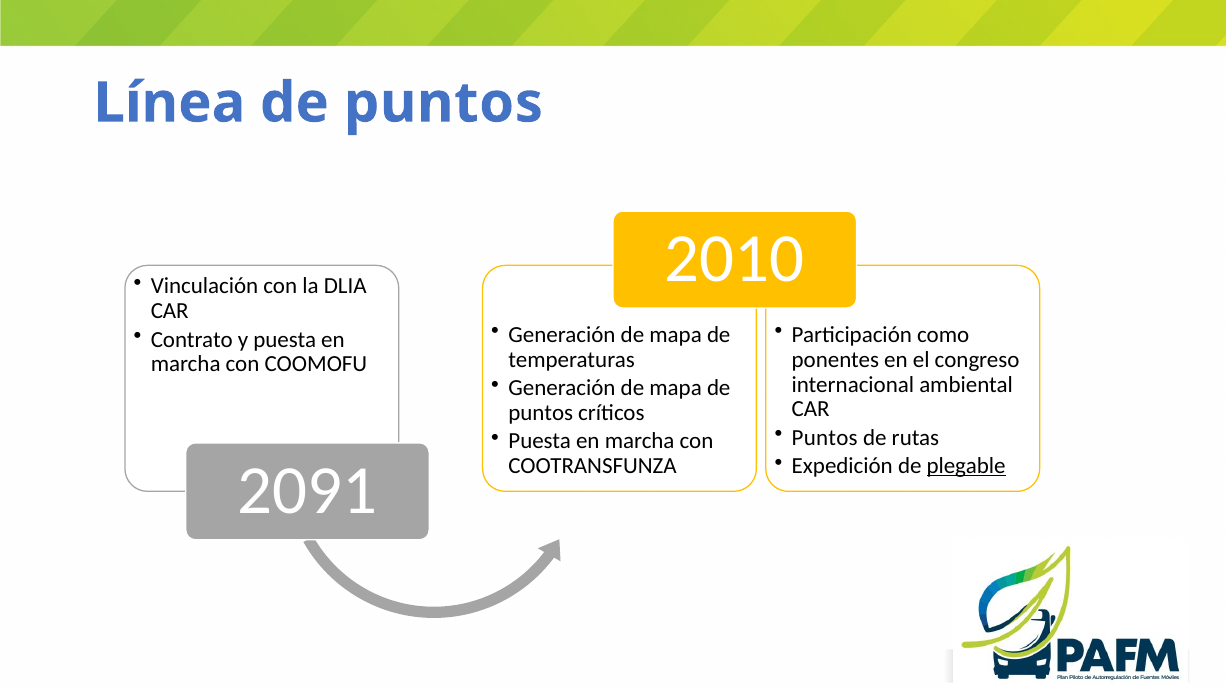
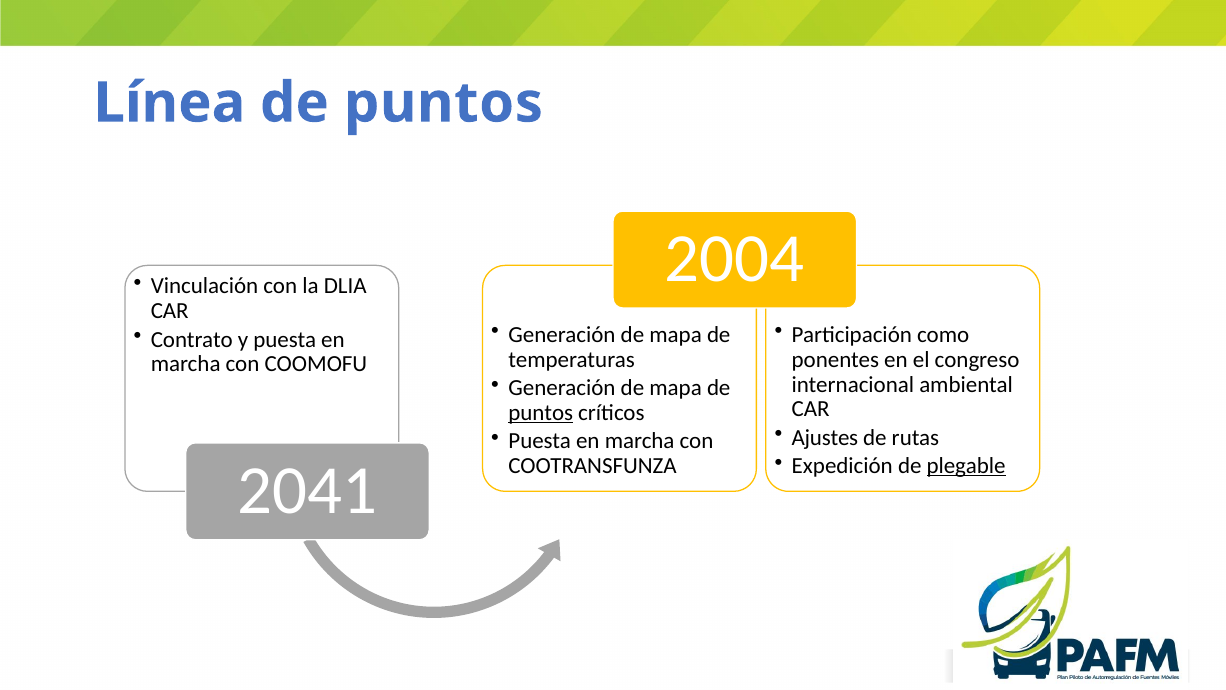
2010: 2010 -> 2004
puntos at (541, 412) underline: none -> present
Puntos at (825, 437): Puntos -> Ajustes
2091: 2091 -> 2041
